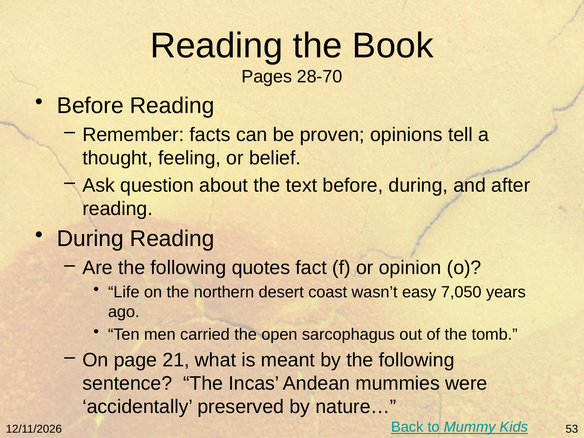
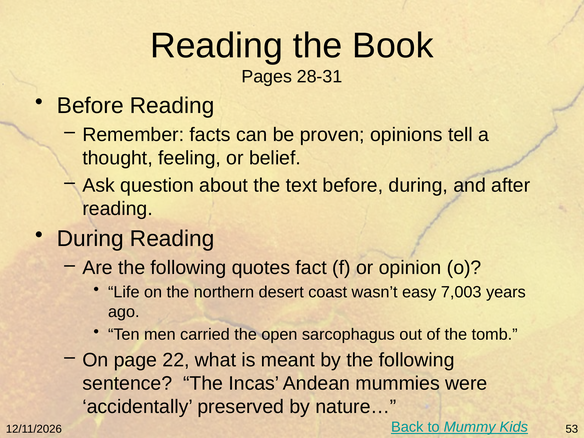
28-70: 28-70 -> 28-31
7,050: 7,050 -> 7,003
21: 21 -> 22
